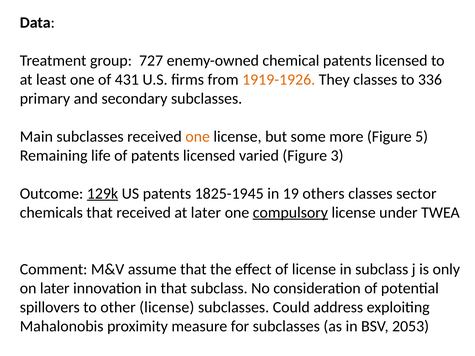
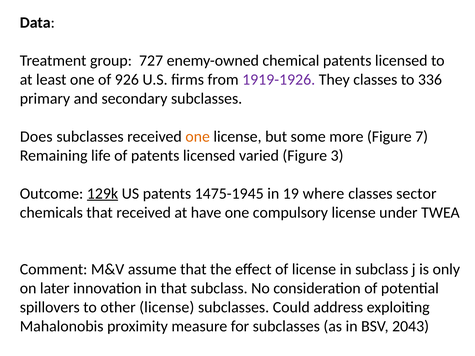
431: 431 -> 926
1919-1926 colour: orange -> purple
Main: Main -> Does
5: 5 -> 7
1825-1945: 1825-1945 -> 1475-1945
others: others -> where
at later: later -> have
compulsory underline: present -> none
2053: 2053 -> 2043
